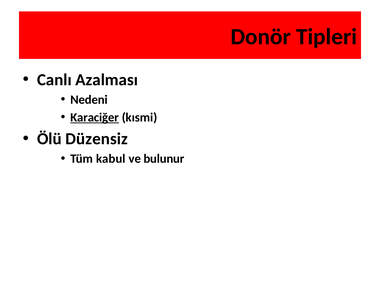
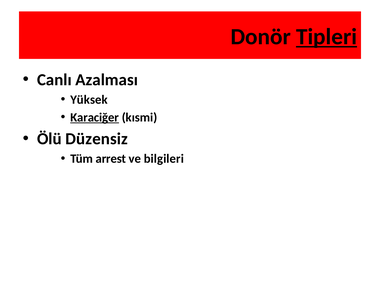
Tipleri underline: none -> present
Nedeni: Nedeni -> Yüksek
kabul: kabul -> arrest
bulunur: bulunur -> bilgileri
